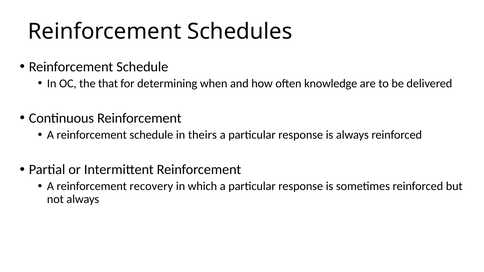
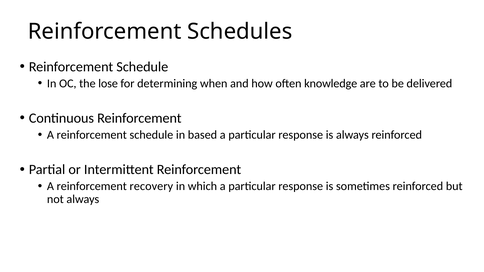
that: that -> lose
theirs: theirs -> based
